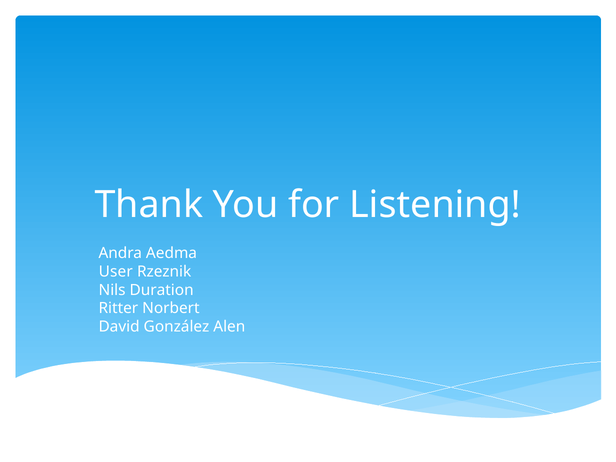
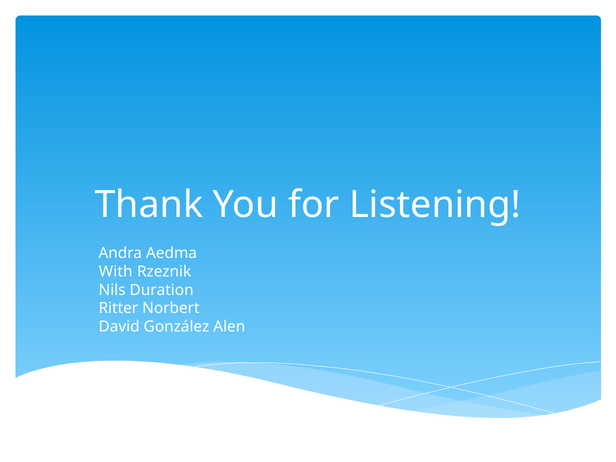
User: User -> With
